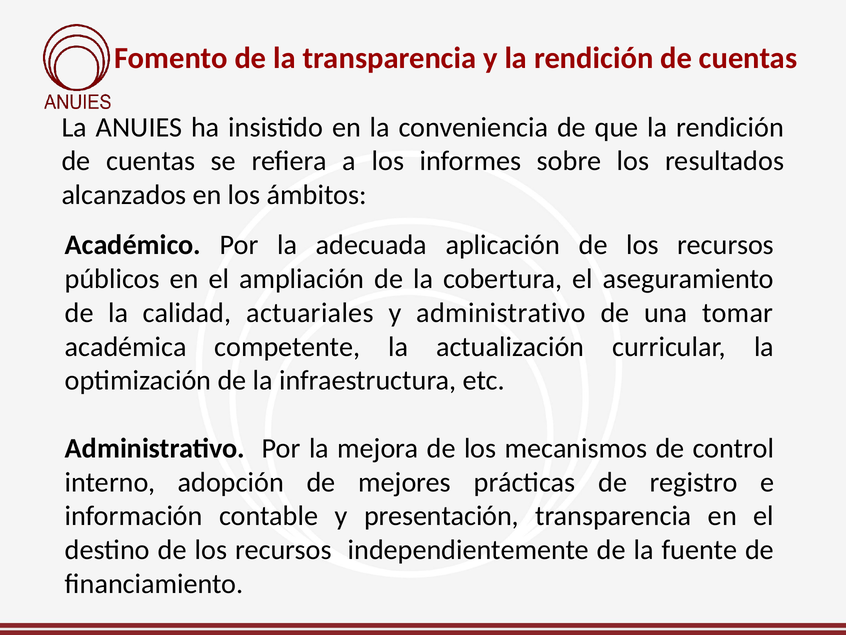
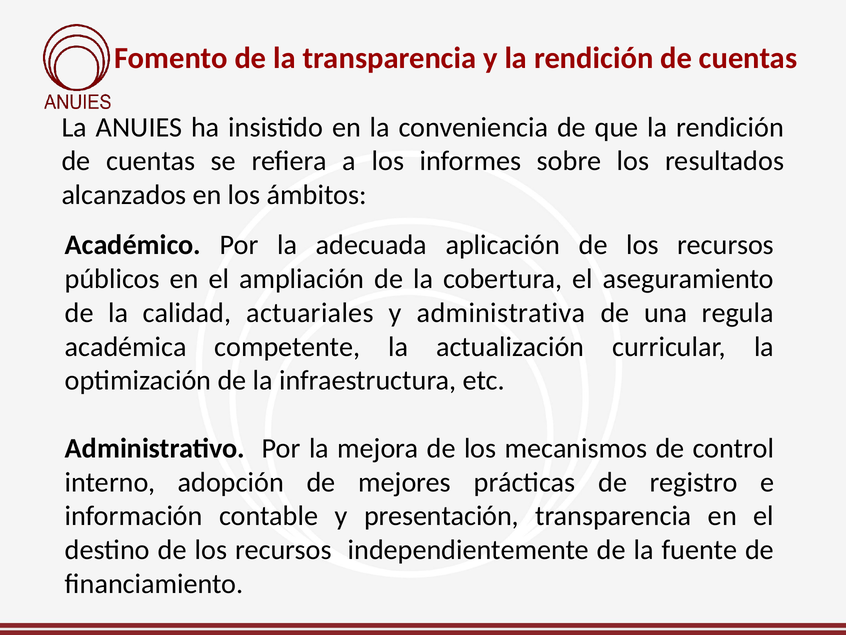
y administrativo: administrativo -> administrativa
tomar: tomar -> regula
